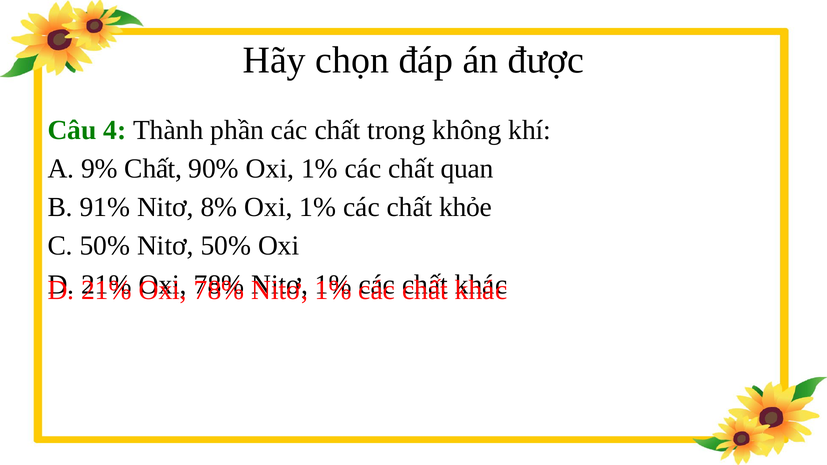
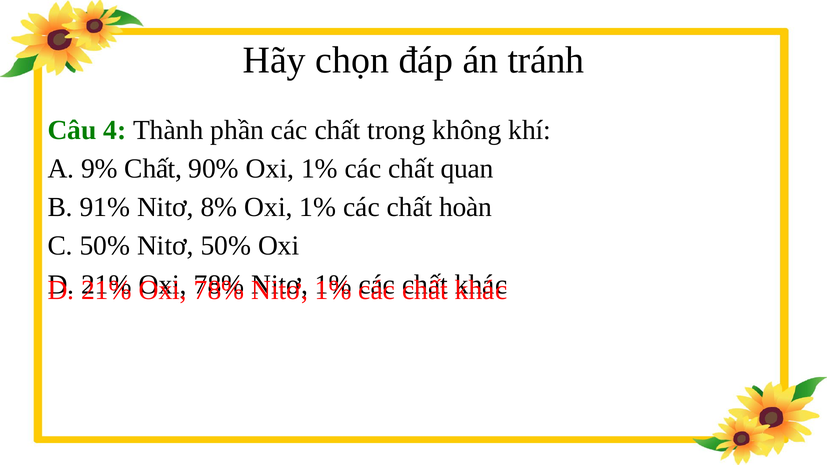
được: được -> tránh
khỏe: khỏe -> hoàn
